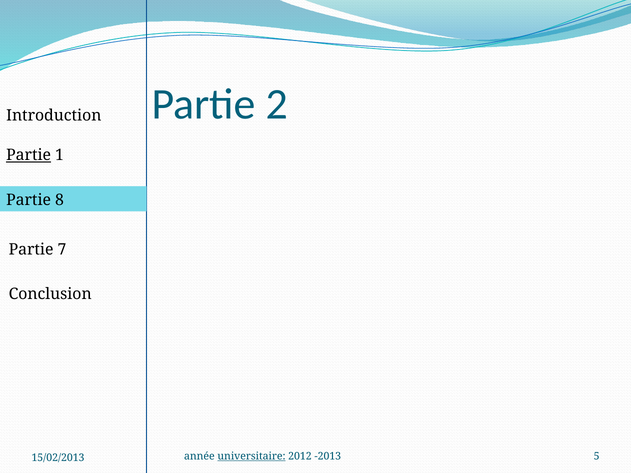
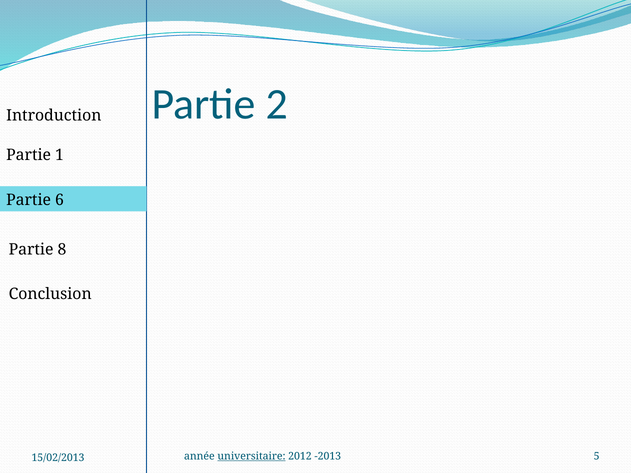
Partie at (29, 155) underline: present -> none
8: 8 -> 6
7: 7 -> 8
